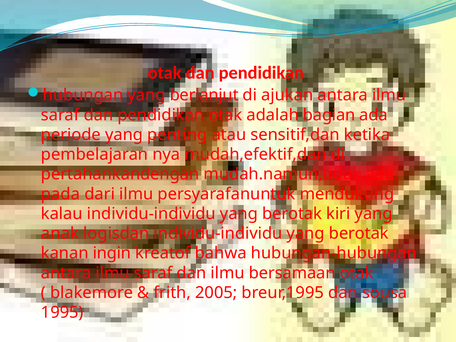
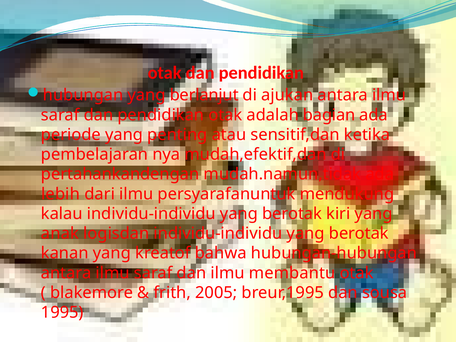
pada: pada -> lebih
kanan ingin: ingin -> yang
bersamaan: bersamaan -> membantu
